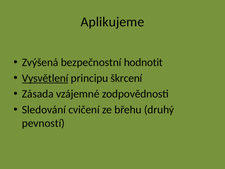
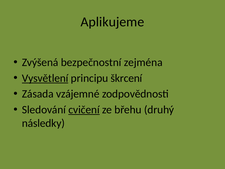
hodnotit: hodnotit -> zejména
cvičení underline: none -> present
pevností: pevností -> následky
